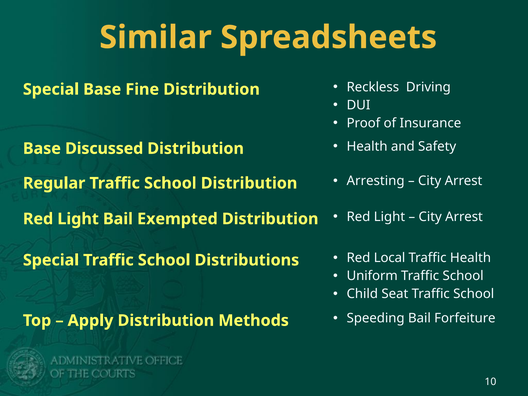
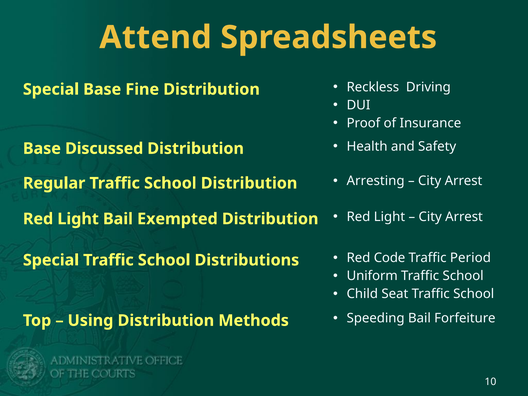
Similar: Similar -> Attend
Local: Local -> Code
Traffic Health: Health -> Period
Apply: Apply -> Using
